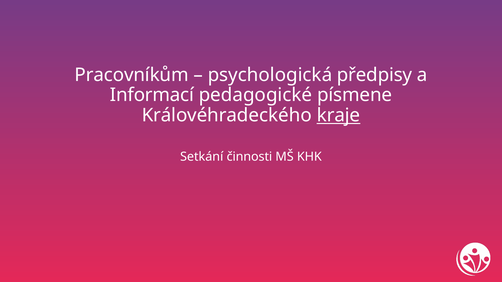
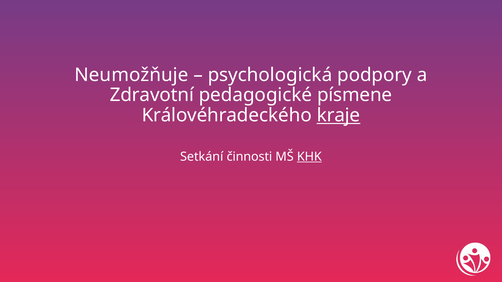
Pracovníkům: Pracovníkům -> Neumožňuje
předpisy: předpisy -> podpory
Informací: Informací -> Zdravotní
KHK underline: none -> present
